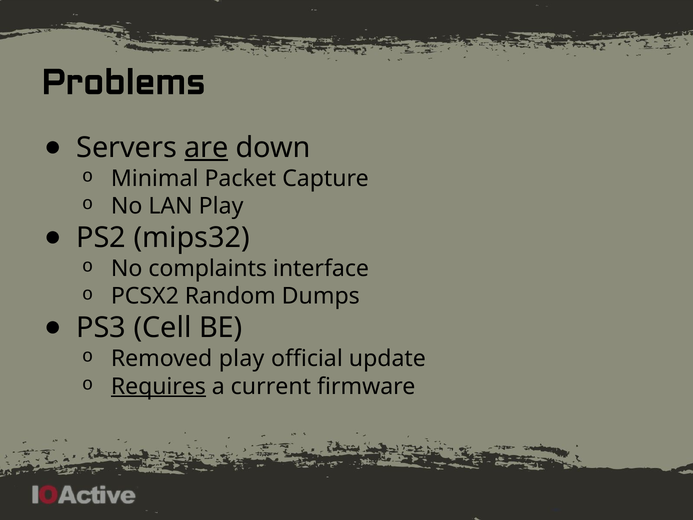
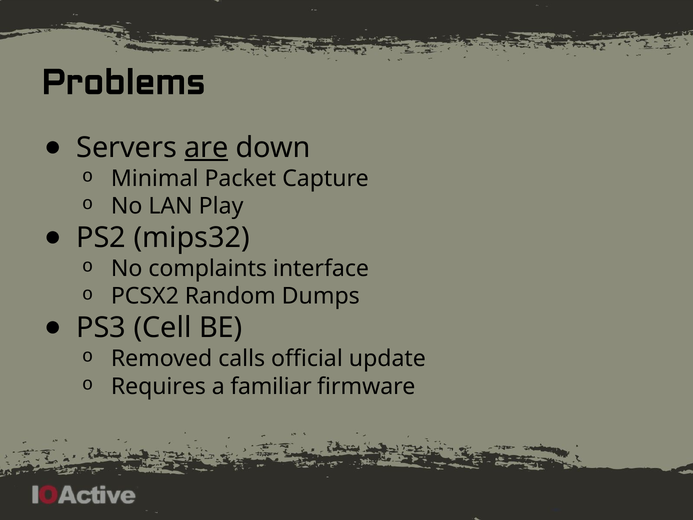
Removed play: play -> calls
Requires underline: present -> none
current: current -> familiar
